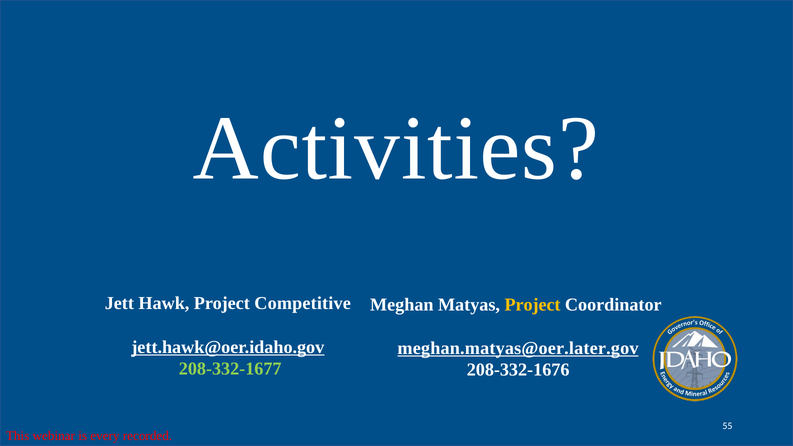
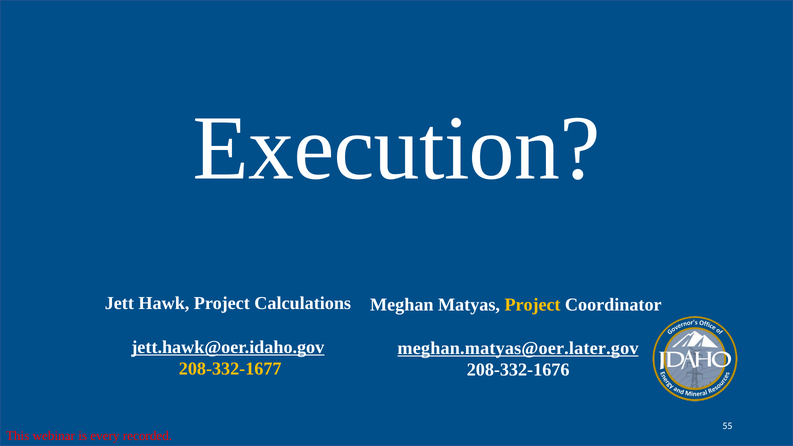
Activities: Activities -> Execution
Competitive: Competitive -> Calculations
208-332-1677 colour: light green -> yellow
